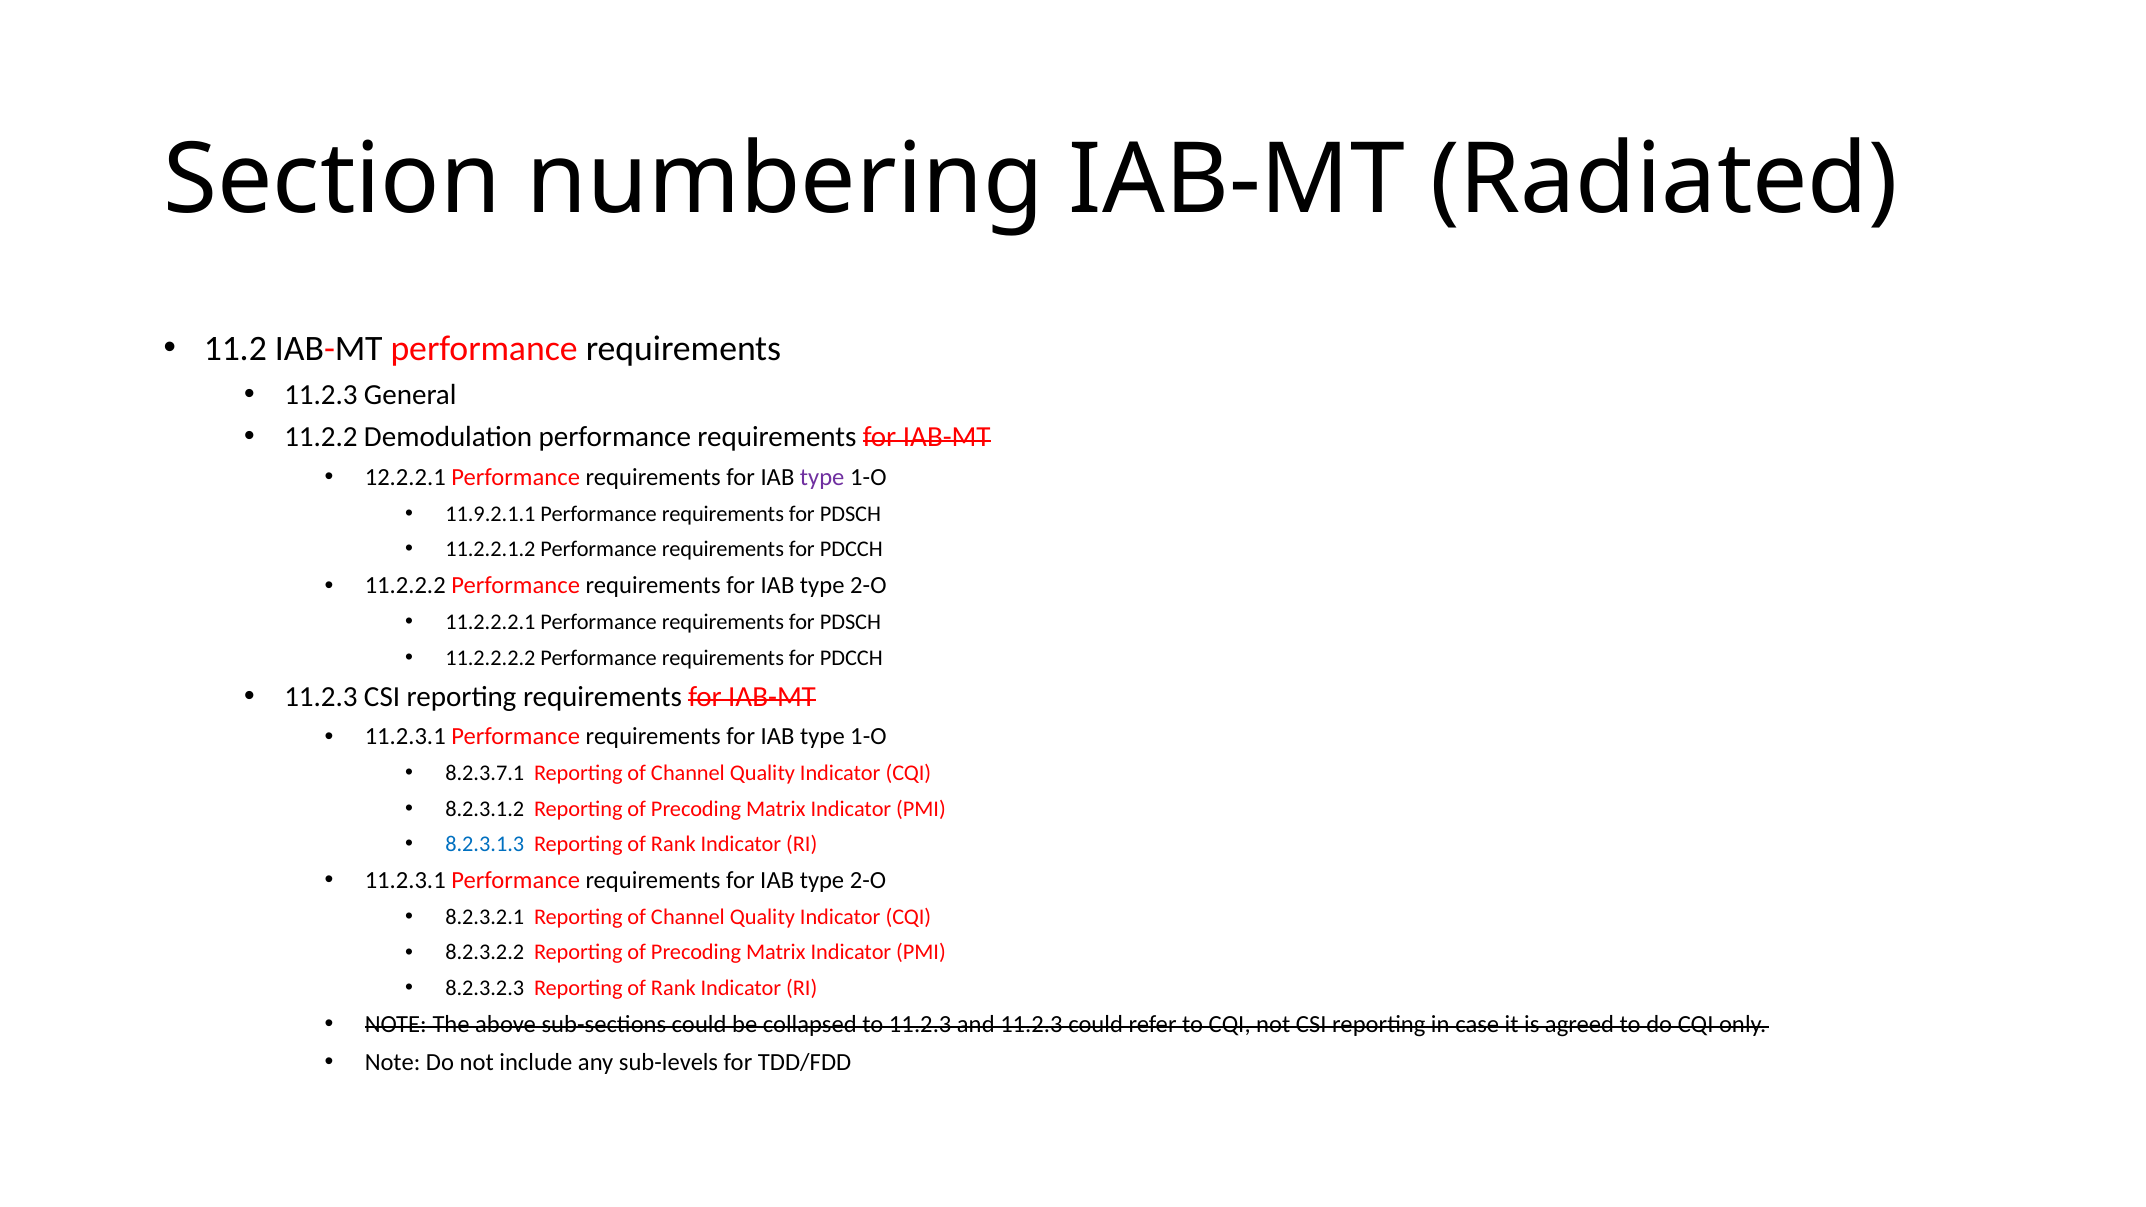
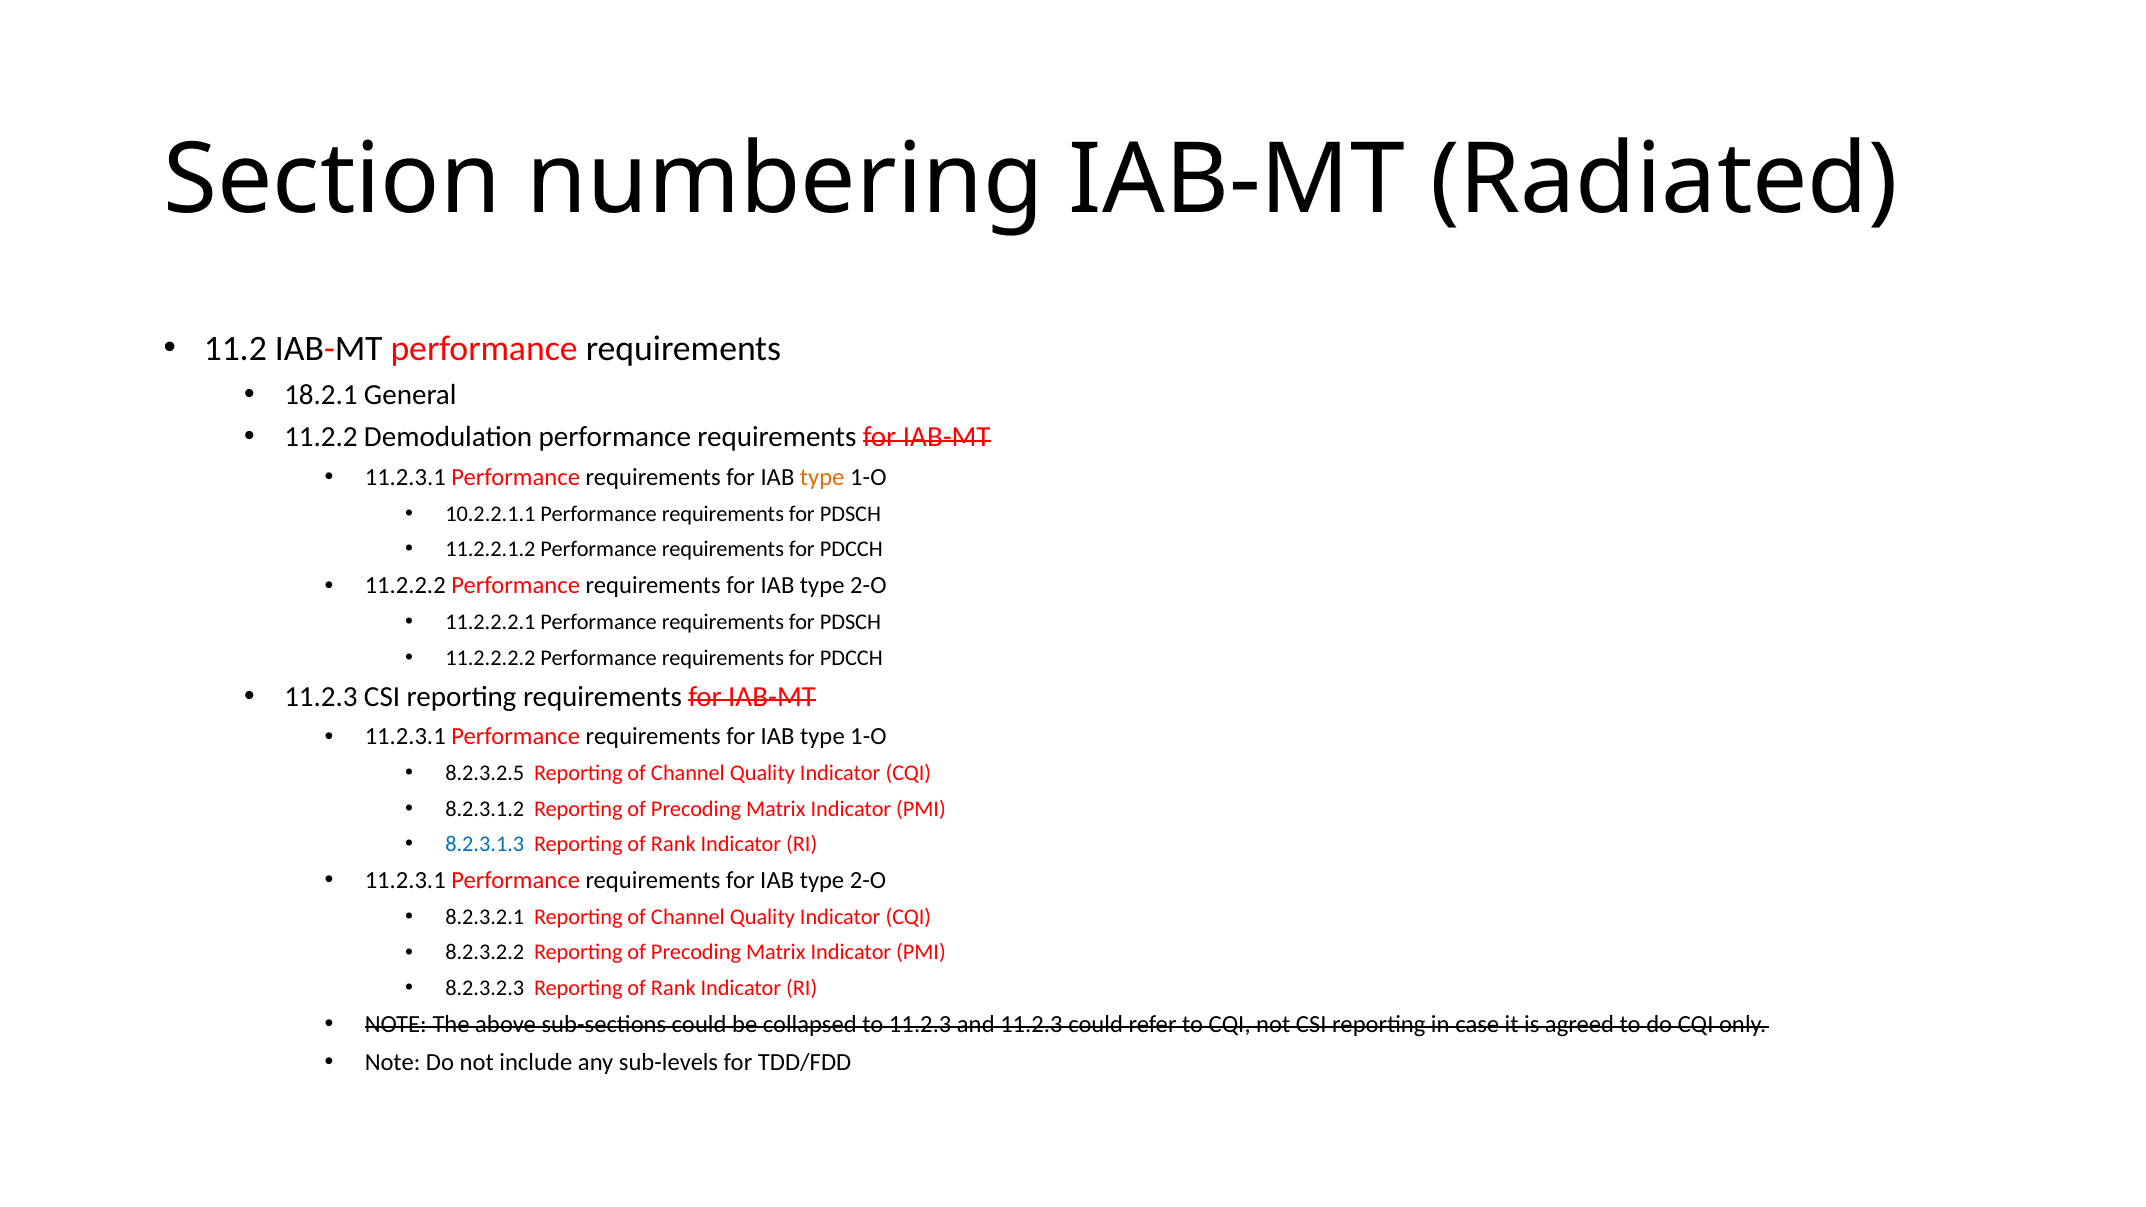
11.2.3 at (321, 395): 11.2.3 -> 18.2.1
12.2.2.1 at (405, 477): 12.2.2.1 -> 11.2.3.1
type at (822, 477) colour: purple -> orange
11.9.2.1.1: 11.9.2.1.1 -> 10.2.2.1.1
8.2.3.7.1: 8.2.3.7.1 -> 8.2.3.2.5
